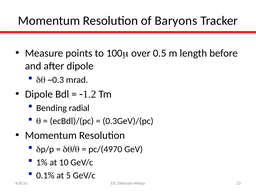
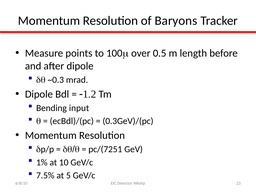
radial: radial -> input
pc/(4970: pc/(4970 -> pc/(7251
0.1%: 0.1% -> 7.5%
